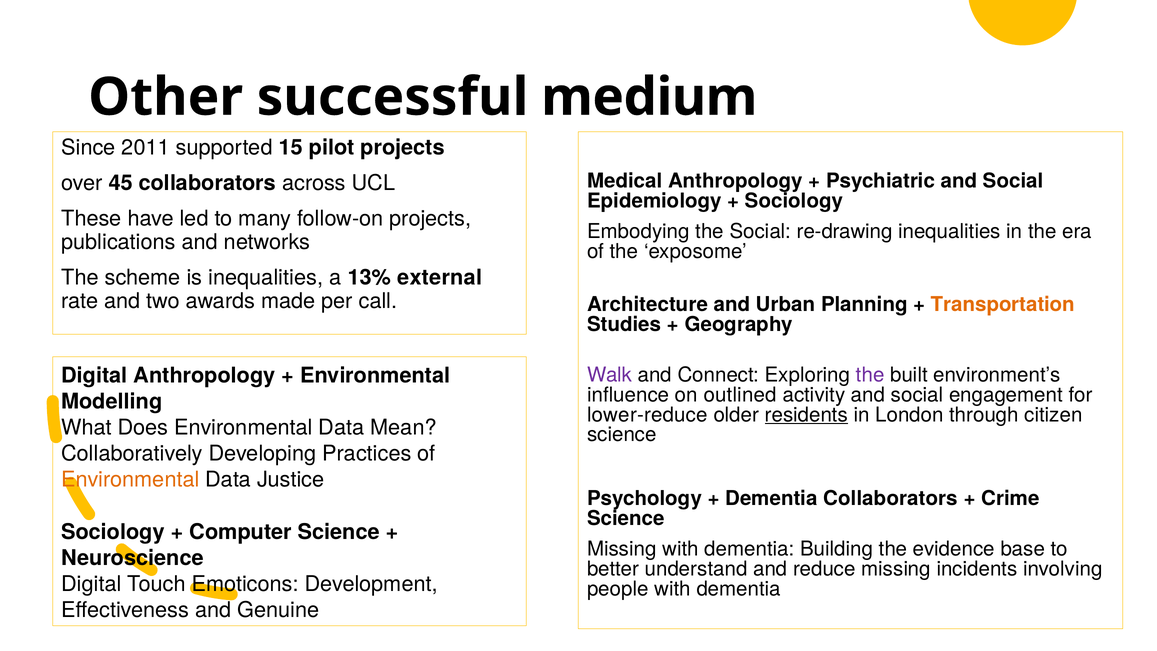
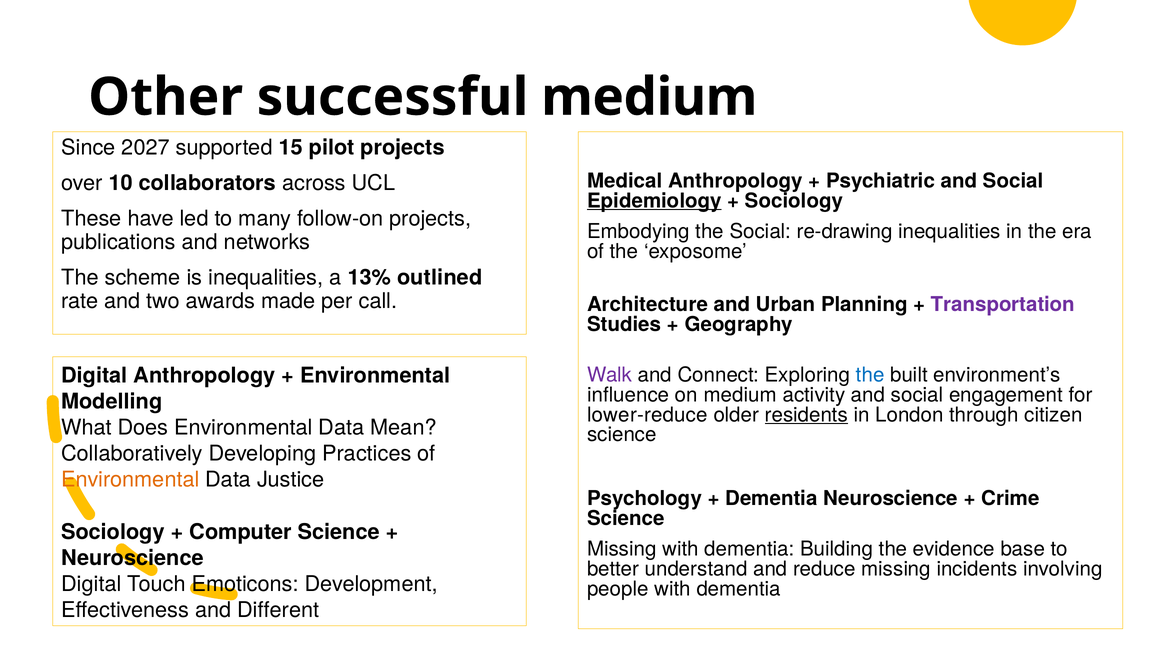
2011: 2011 -> 2027
45: 45 -> 10
Epidemiology underline: none -> present
external: external -> outlined
Transportation colour: orange -> purple
the at (870, 375) colour: purple -> blue
on outlined: outlined -> medium
Dementia Collaborators: Collaborators -> Neuroscience
Genuine: Genuine -> Different
